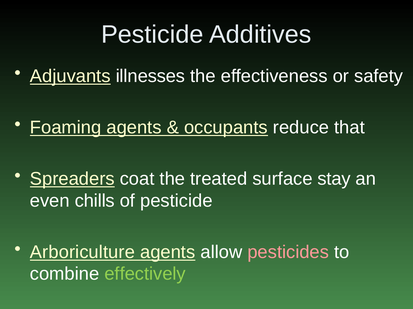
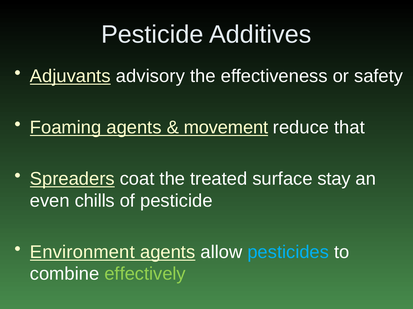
illnesses: illnesses -> advisory
occupants: occupants -> movement
Arboriculture: Arboriculture -> Environment
pesticides colour: pink -> light blue
